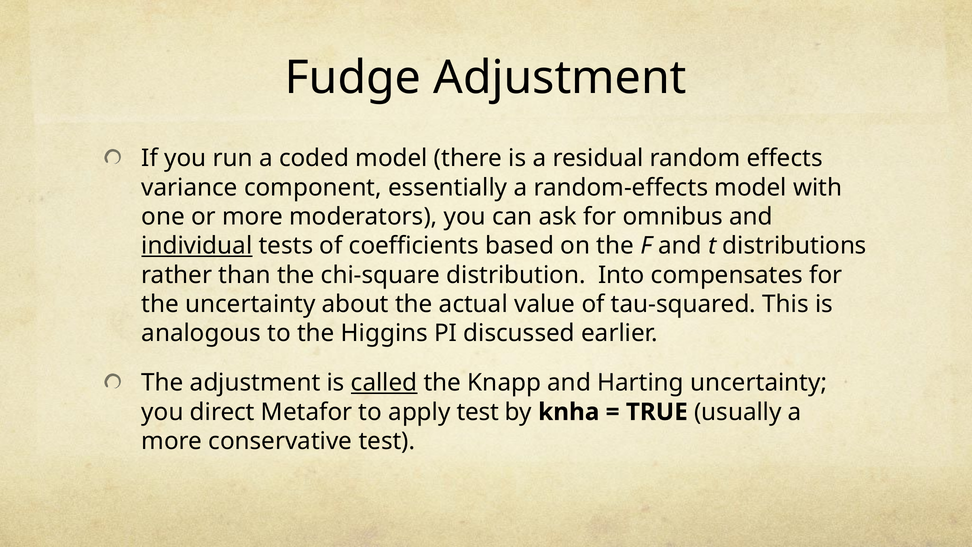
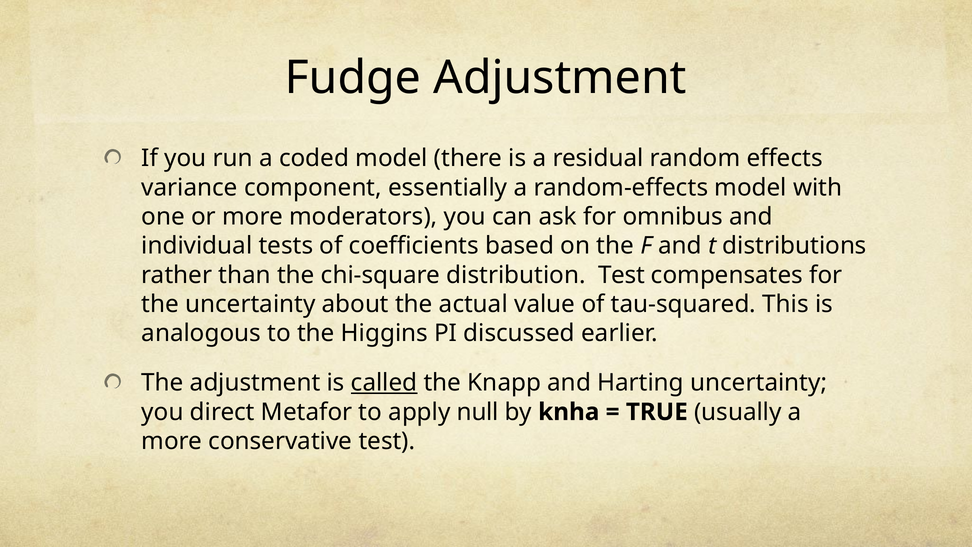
individual underline: present -> none
distribution Into: Into -> Test
apply test: test -> null
